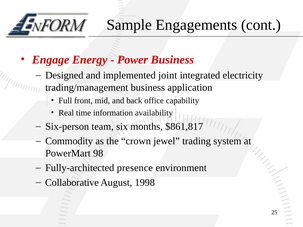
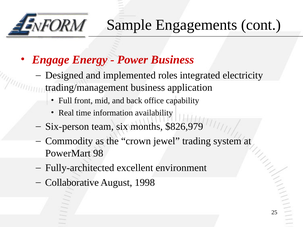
joint: joint -> roles
$861,817: $861,817 -> $826,979
presence: presence -> excellent
